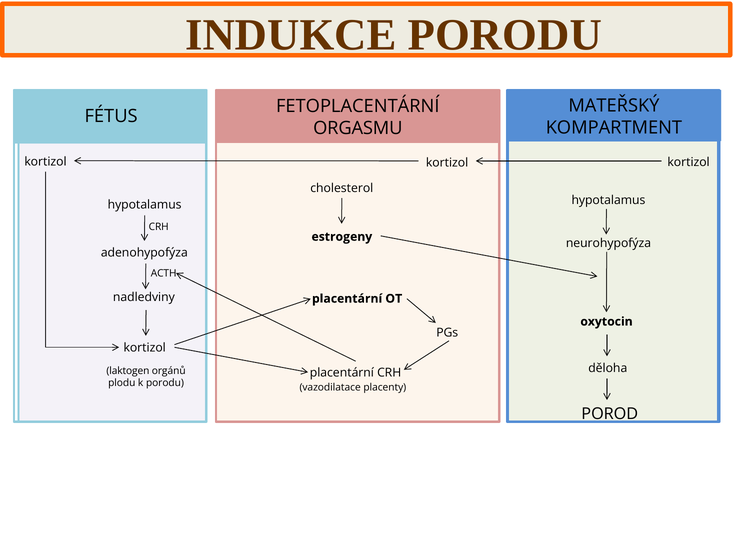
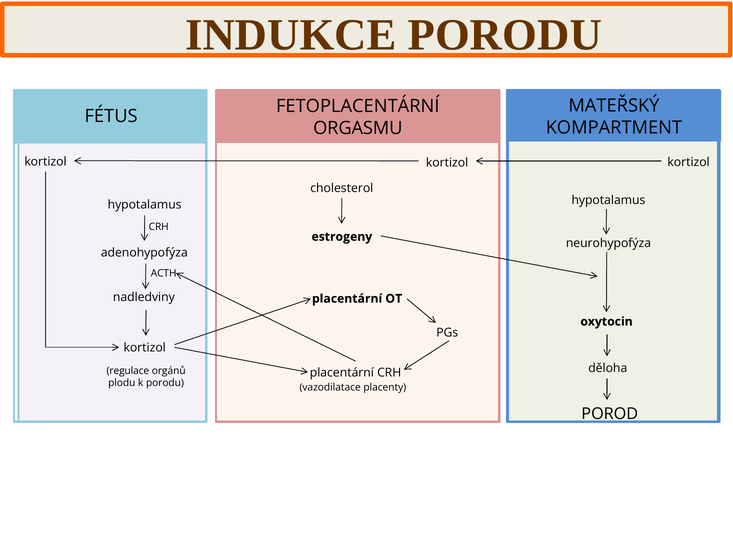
laktogen: laktogen -> regulace
